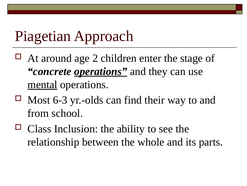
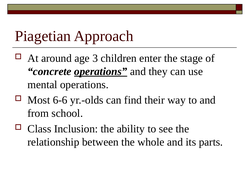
2: 2 -> 3
mental underline: present -> none
6-3: 6-3 -> 6-6
